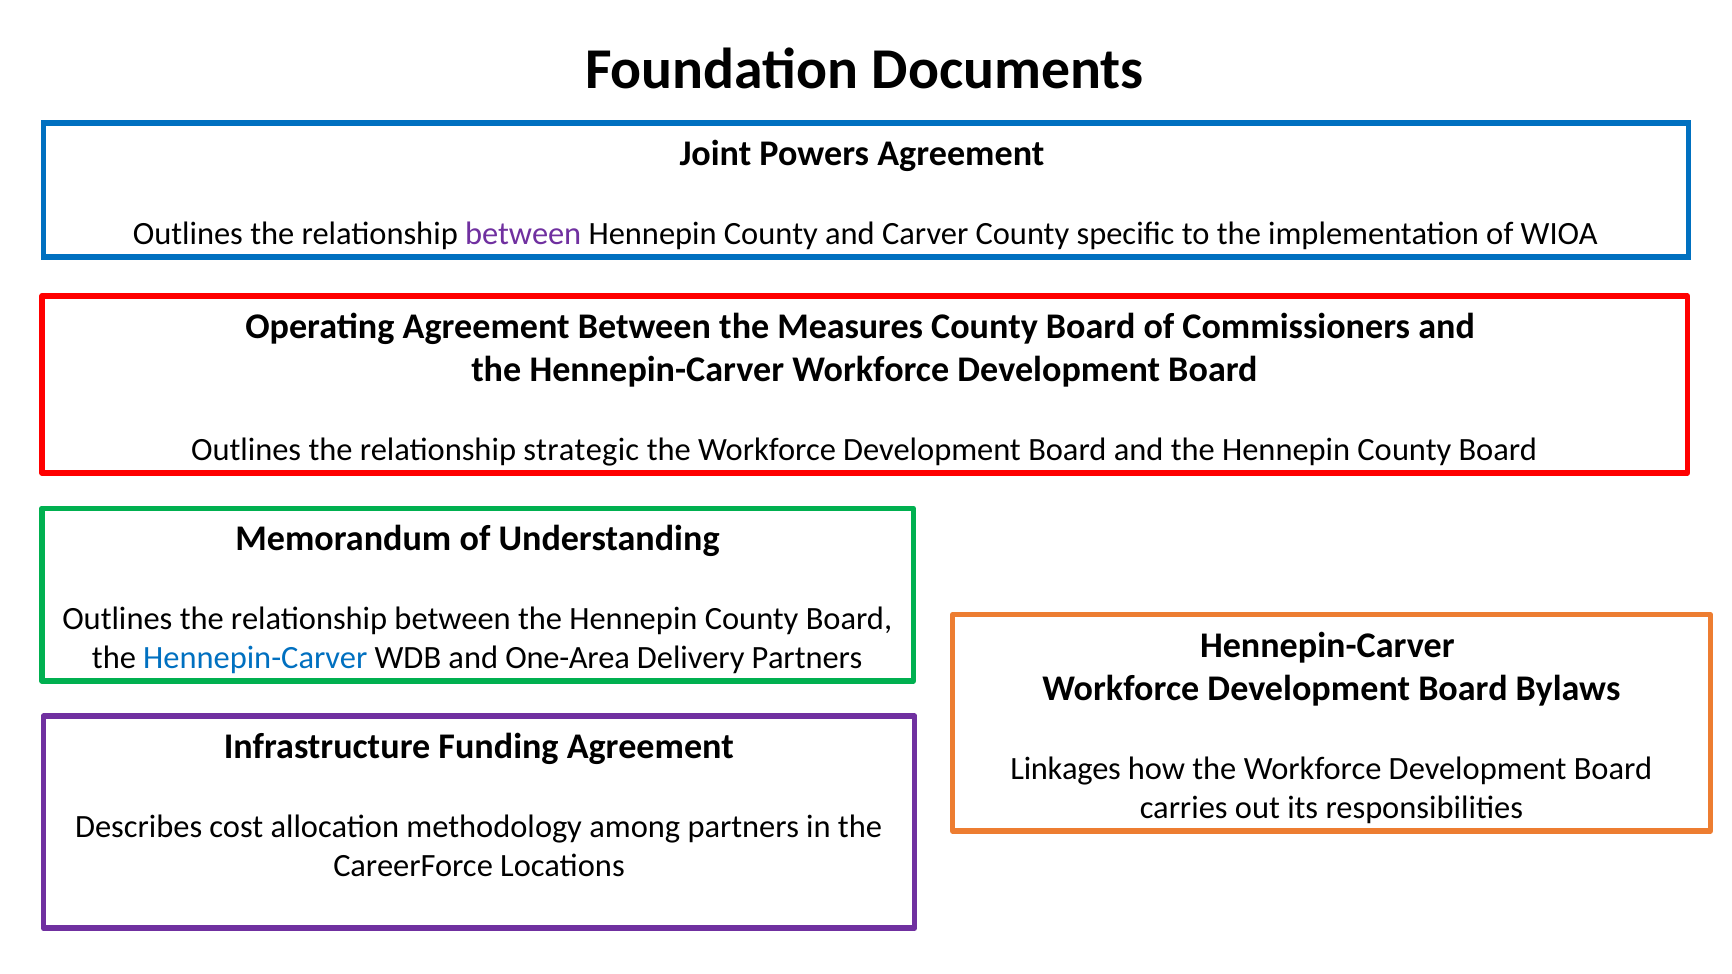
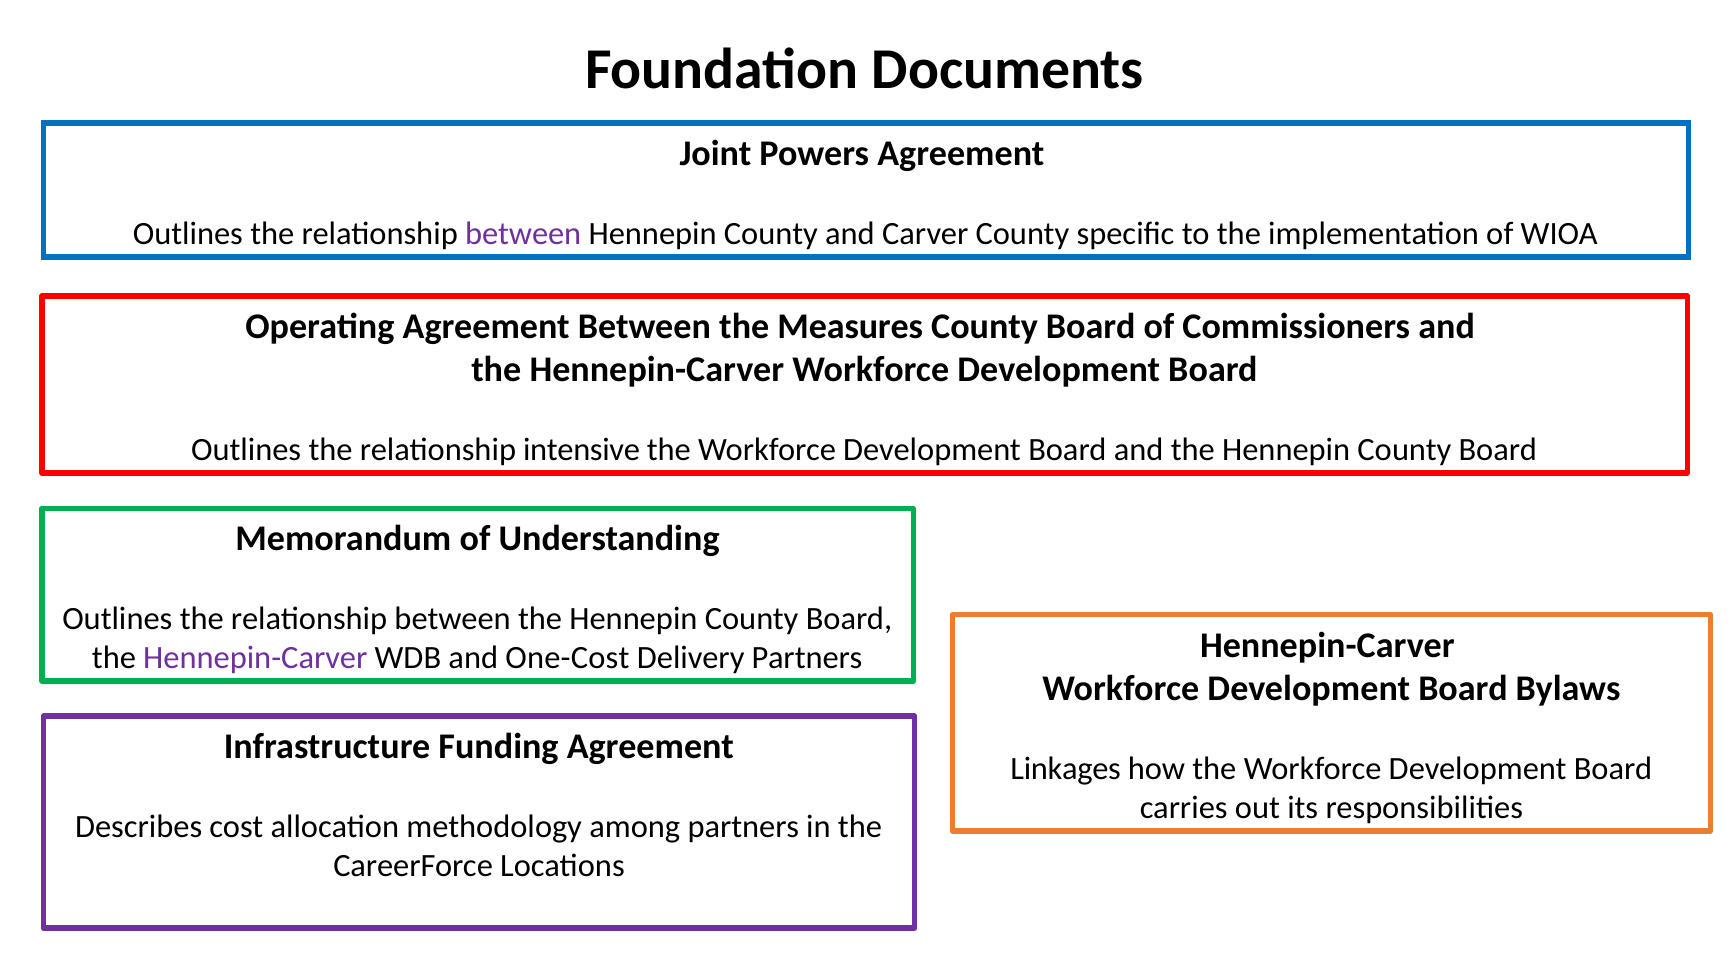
strategic: strategic -> intensive
Hennepin-Carver at (255, 658) colour: blue -> purple
One-Area: One-Area -> One-Cost
